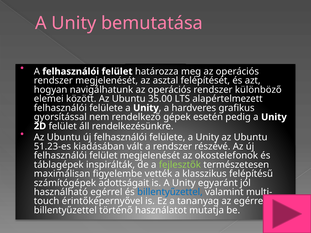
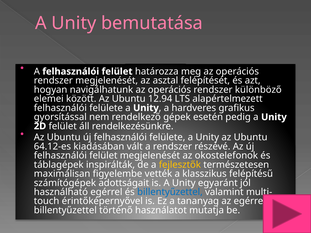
35.00: 35.00 -> 12.94
51.23-es: 51.23-es -> 64.12-es
fejlesztők colour: light green -> yellow
